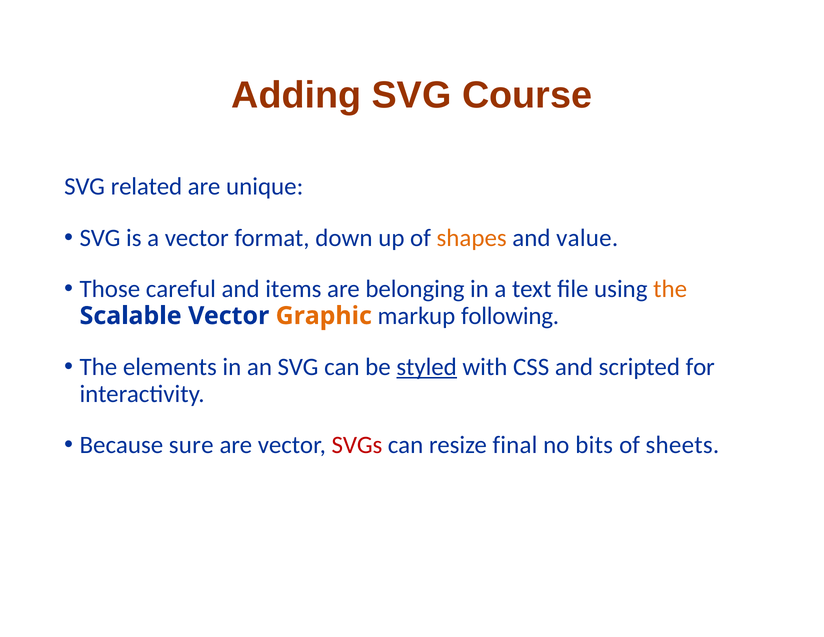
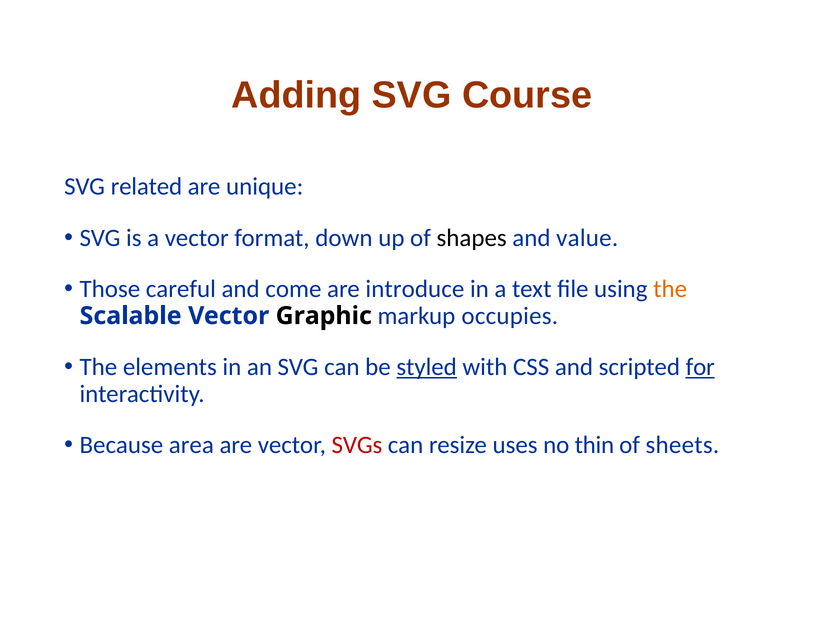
shapes colour: orange -> black
items: items -> come
belonging: belonging -> introduce
Graphic colour: orange -> black
following: following -> occupies
for underline: none -> present
sure: sure -> area
final: final -> uses
bits: bits -> thin
